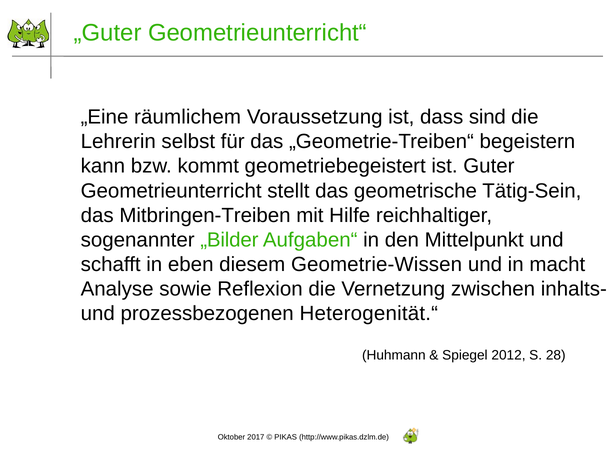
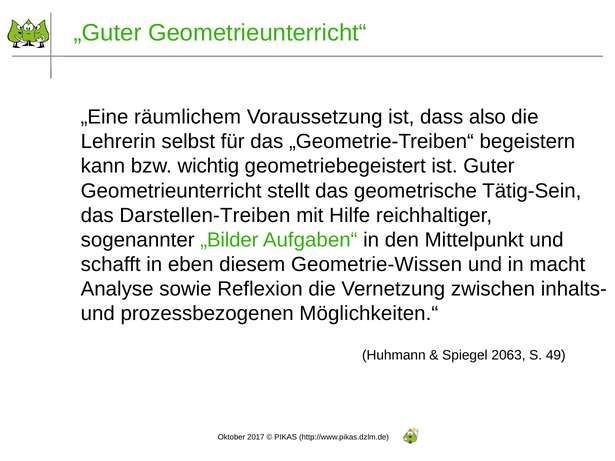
sind: sind -> also
kommt: kommt -> wichtig
Mitbringen-Treiben: Mitbringen-Treiben -> Darstellen-Treiben
Heterogenität.“: Heterogenität.“ -> Möglichkeiten.“
2012: 2012 -> 2063
28: 28 -> 49
